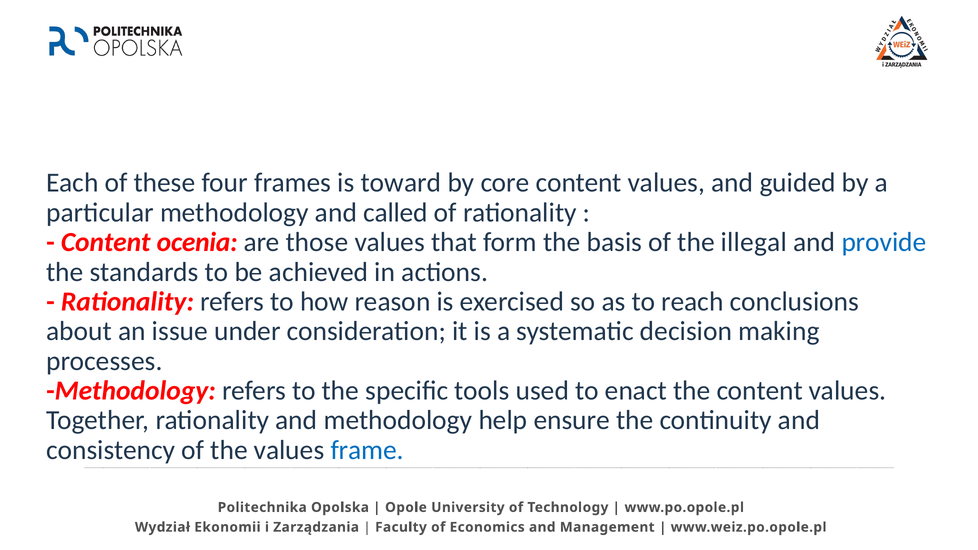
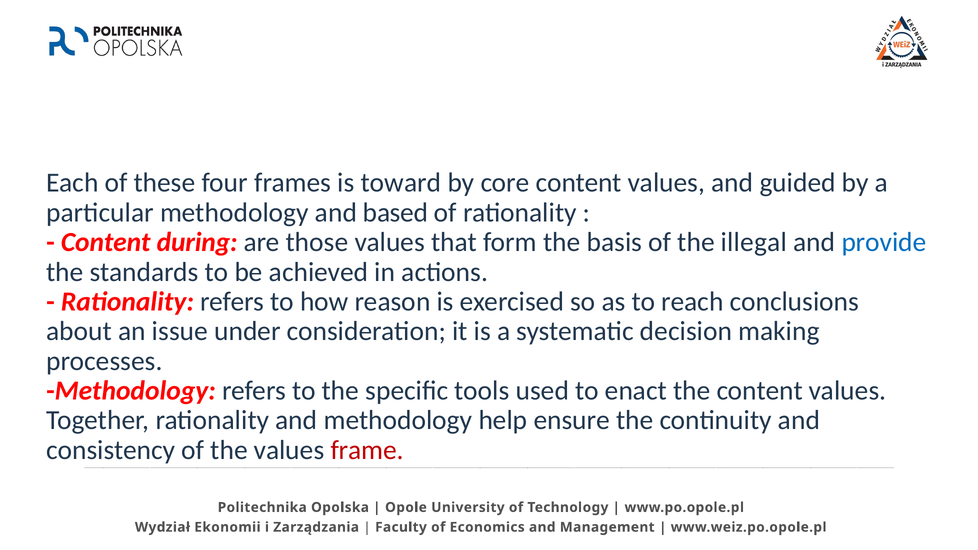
called: called -> based
ocenia: ocenia -> during
frame colour: blue -> red
